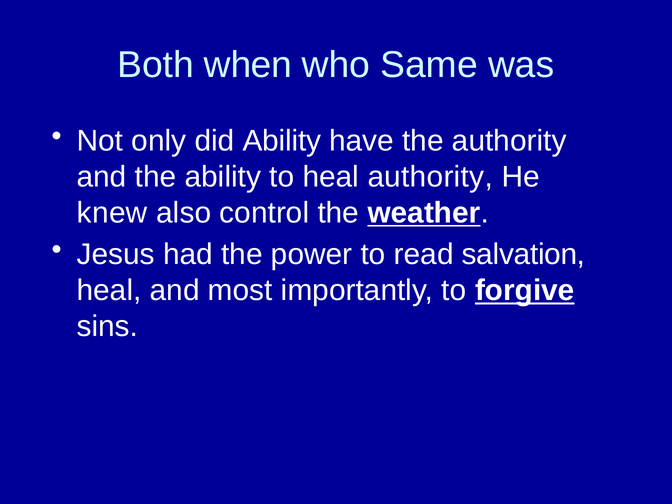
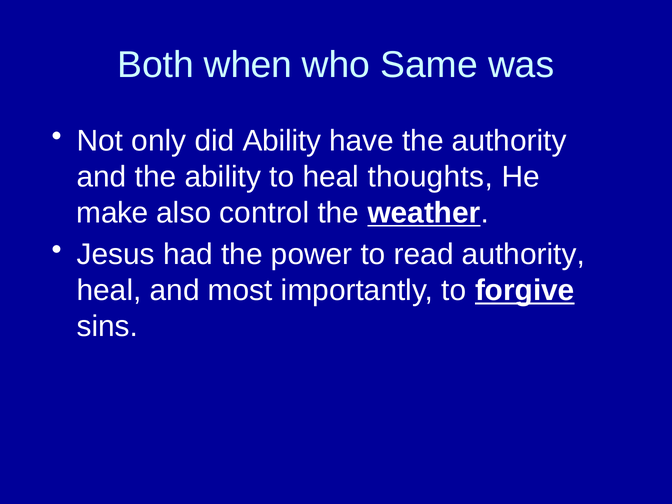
heal authority: authority -> thoughts
knew: knew -> make
read salvation: salvation -> authority
